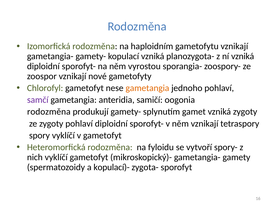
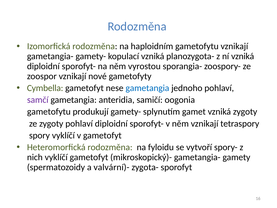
Chlorofyl: Chlorofyl -> Cymbella
gametangia at (147, 88) colour: orange -> blue
rodozměna at (49, 112): rodozměna -> gametofytu
kopulací)-: kopulací)- -> valvární)-
